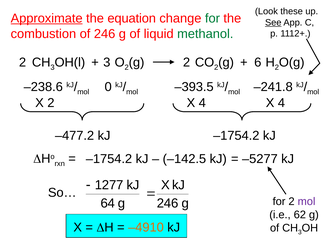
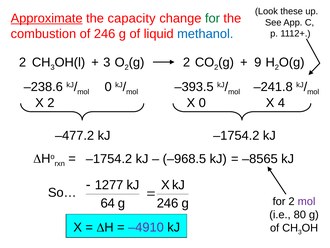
equation: equation -> capacity
See underline: present -> none
methanol colour: green -> blue
6: 6 -> 9
4 at (202, 103): 4 -> 0
–142.5: –142.5 -> –968.5
–5277: –5277 -> –8565
62: 62 -> 80
–4910 colour: orange -> purple
